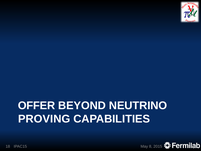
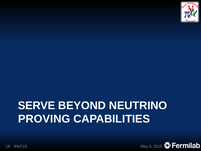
OFFER: OFFER -> SERVE
